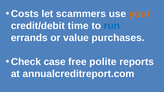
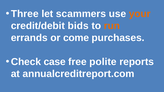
Costs: Costs -> Three
time: time -> bids
run colour: blue -> orange
value: value -> come
